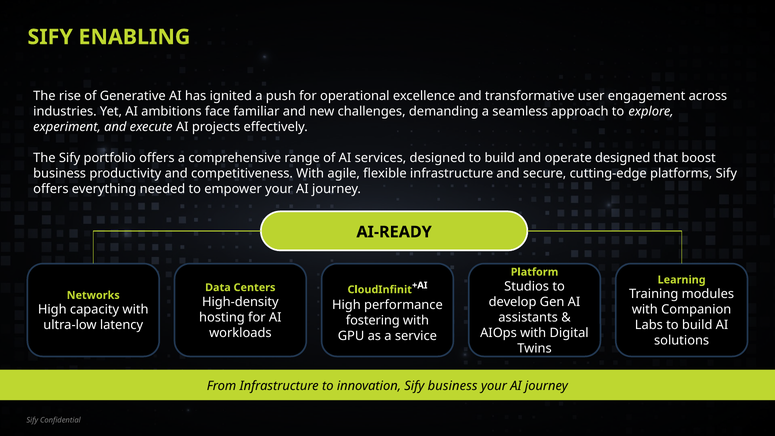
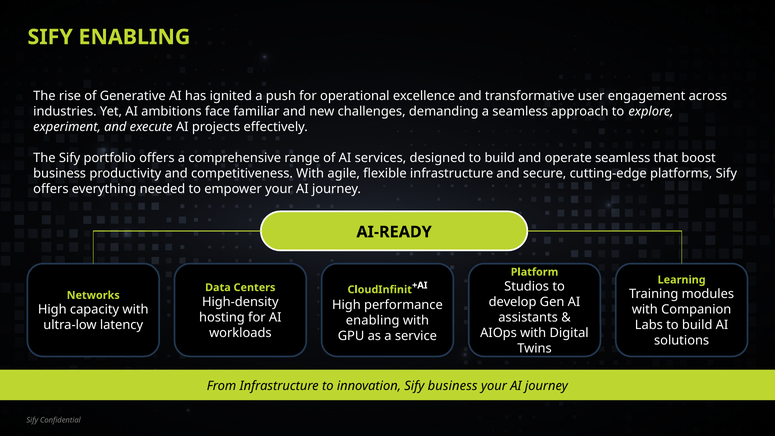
operate designed: designed -> seamless
fostering at (373, 321): fostering -> enabling
